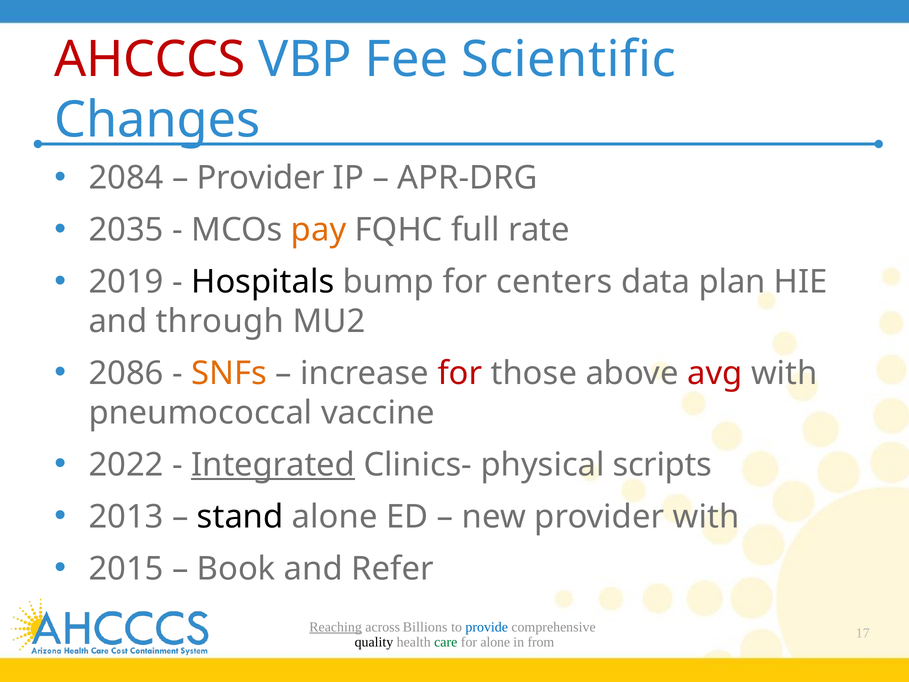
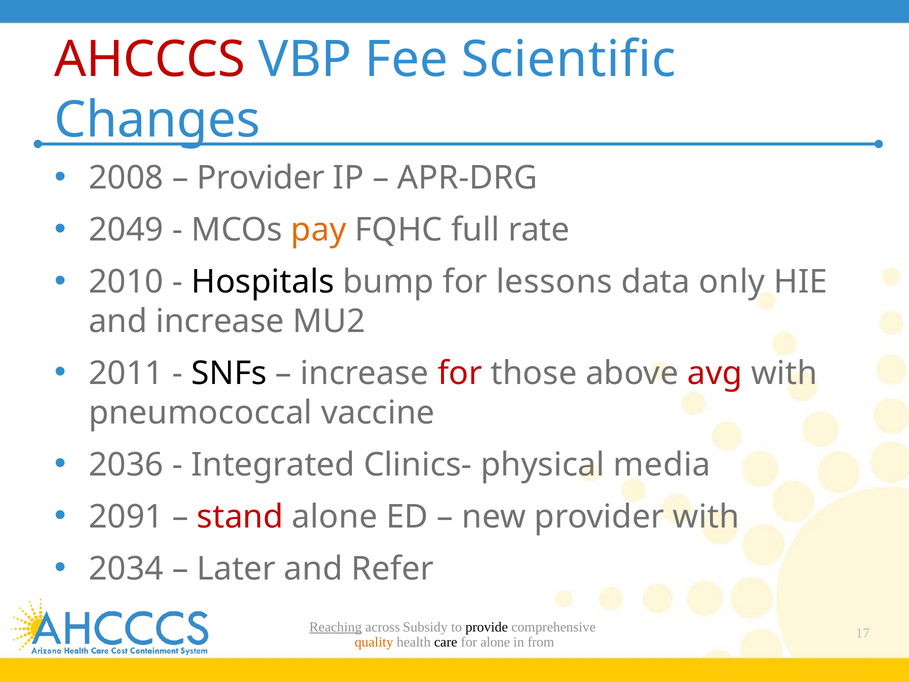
2084: 2084 -> 2008
2035: 2035 -> 2049
2019: 2019 -> 2010
centers: centers -> lessons
plan: plan -> only
and through: through -> increase
2086: 2086 -> 2011
SNFs colour: orange -> black
2022: 2022 -> 2036
Integrated underline: present -> none
scripts: scripts -> media
2013: 2013 -> 2091
stand colour: black -> red
2015: 2015 -> 2034
Book: Book -> Later
Billions: Billions -> Subsidy
provide colour: blue -> black
quality colour: black -> orange
care colour: green -> black
